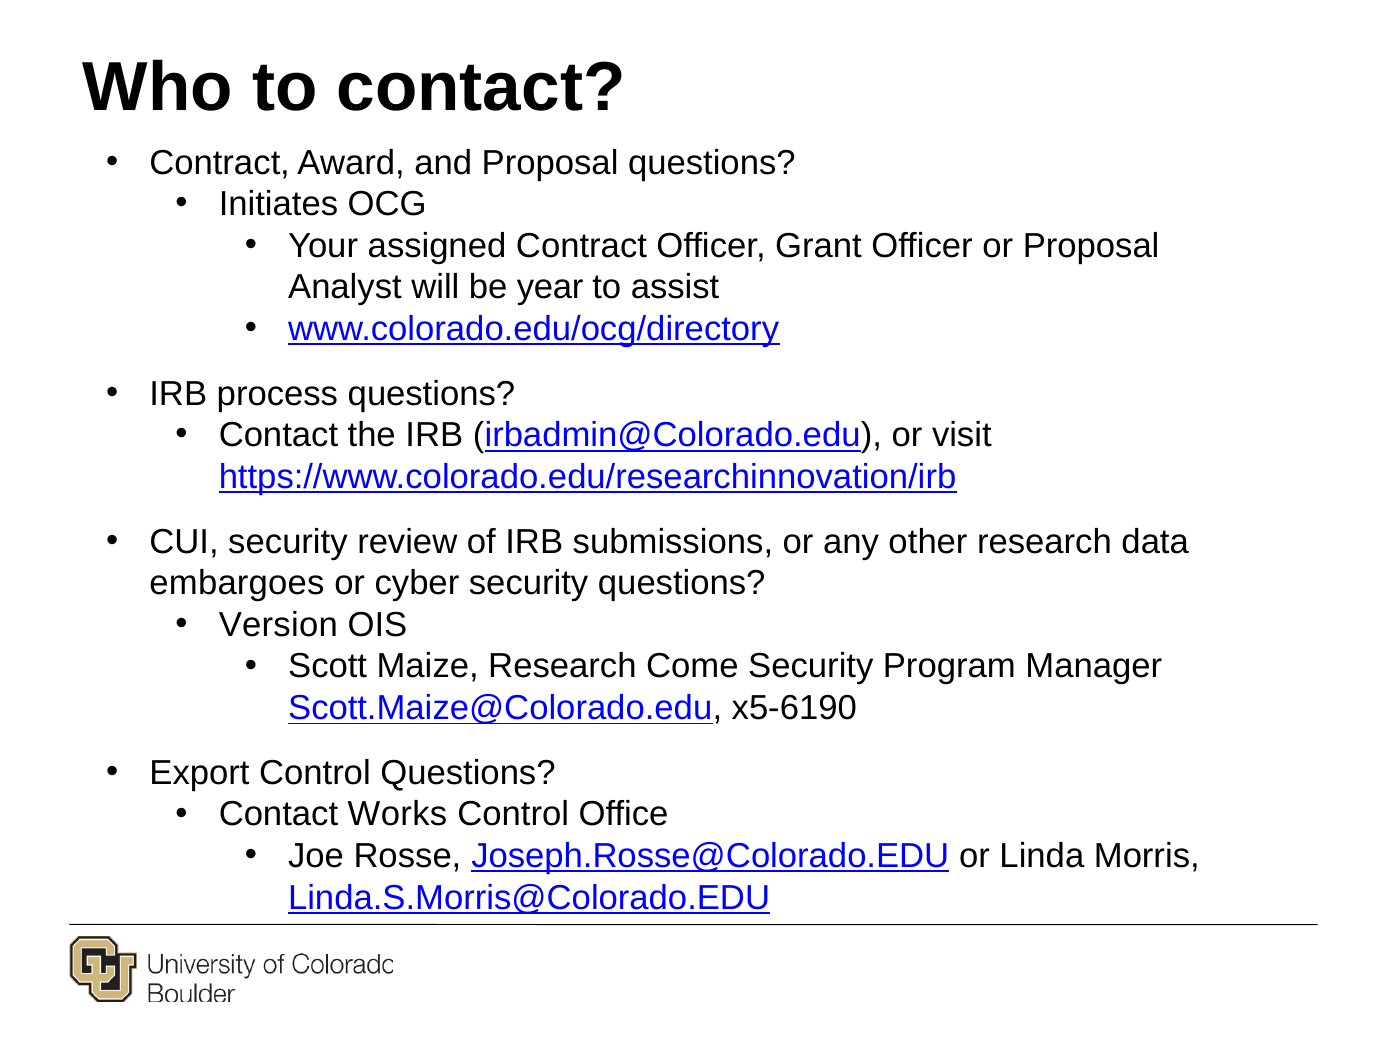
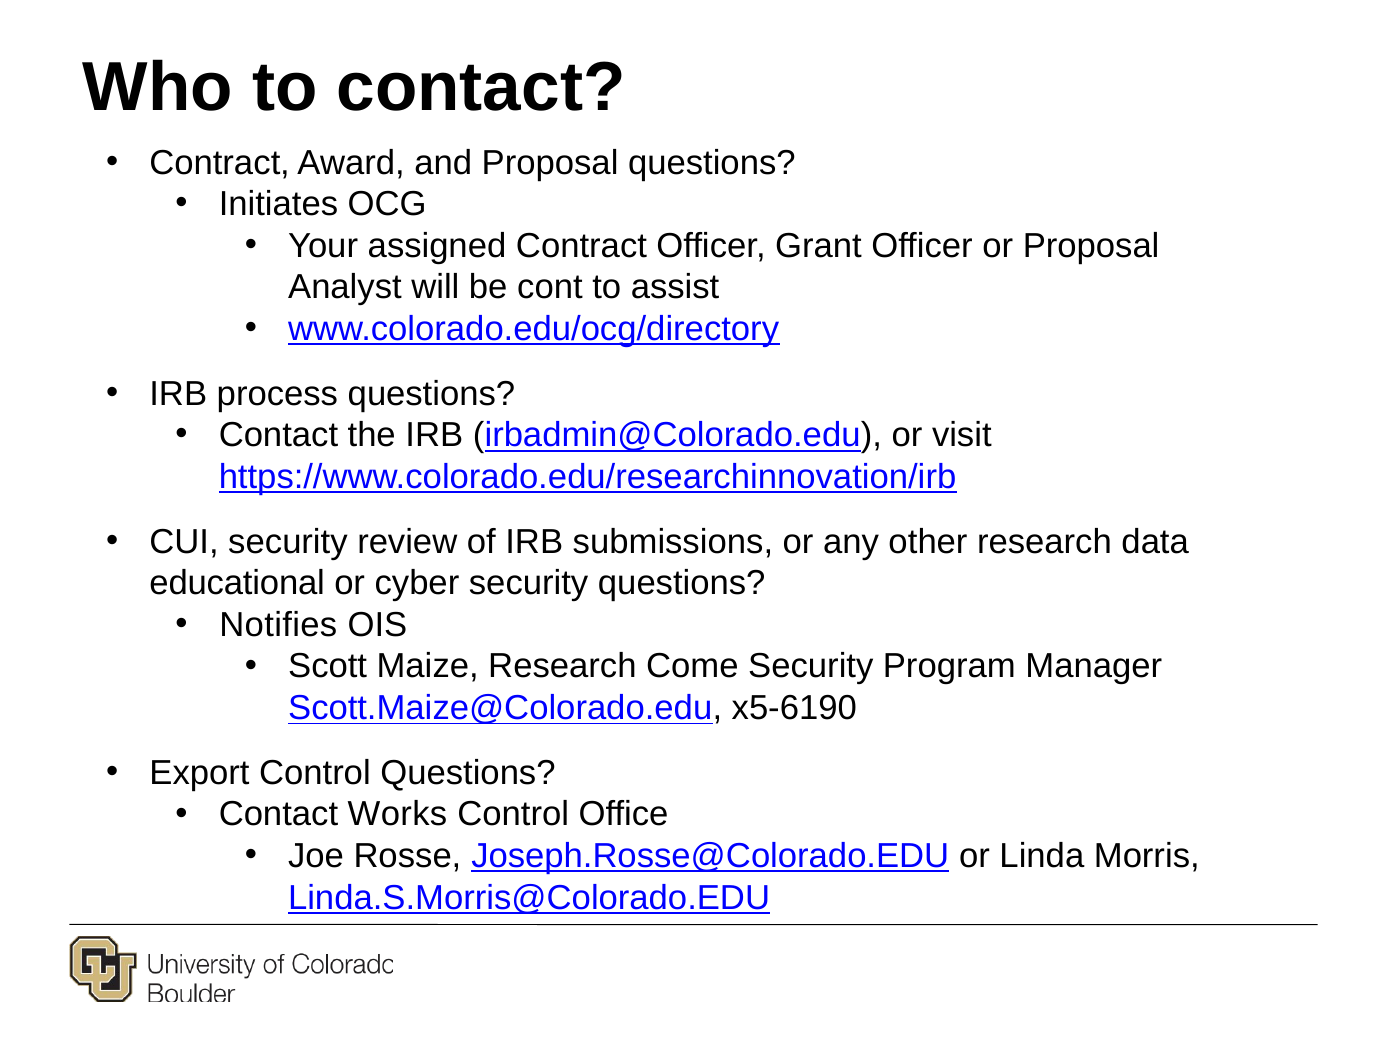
year: year -> cont
embargoes: embargoes -> educational
Version: Version -> Notifies
